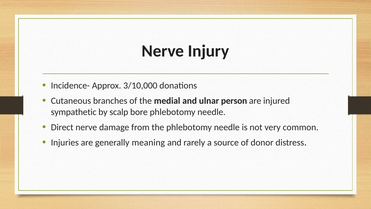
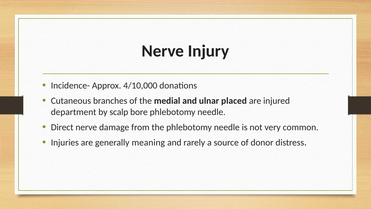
3/10,000: 3/10,000 -> 4/10,000
person: person -> placed
sympathetic: sympathetic -> department
